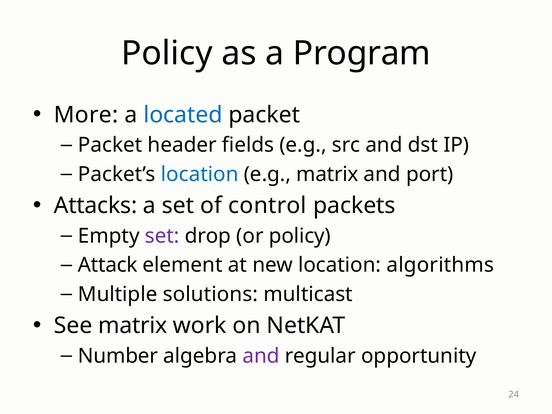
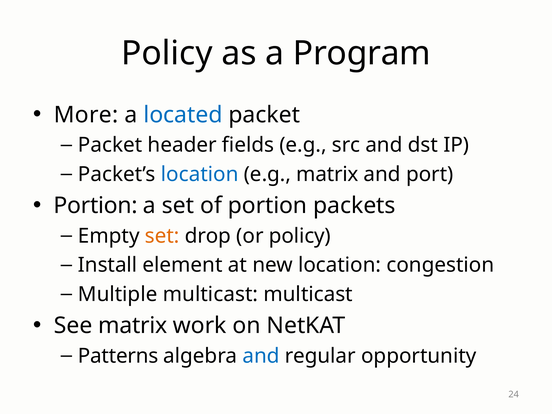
Attacks at (96, 206): Attacks -> Portion
of control: control -> portion
set at (162, 236) colour: purple -> orange
Attack: Attack -> Install
algorithms: algorithms -> congestion
Multiple solutions: solutions -> multicast
Number: Number -> Patterns
and at (261, 356) colour: purple -> blue
